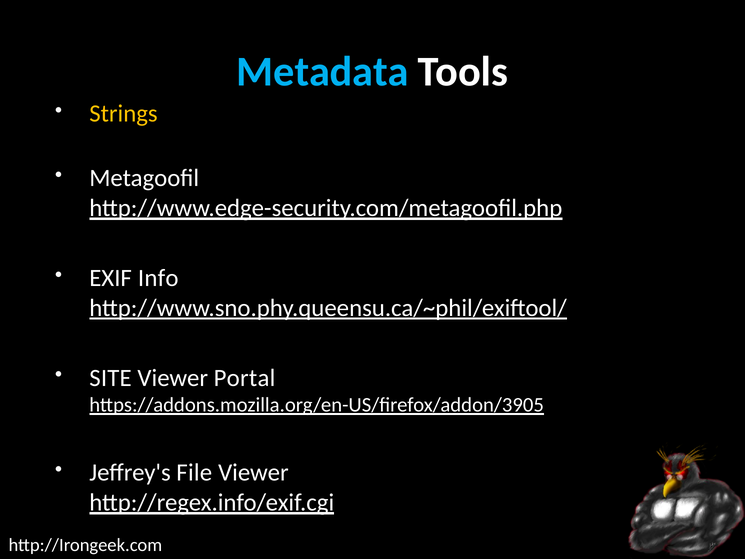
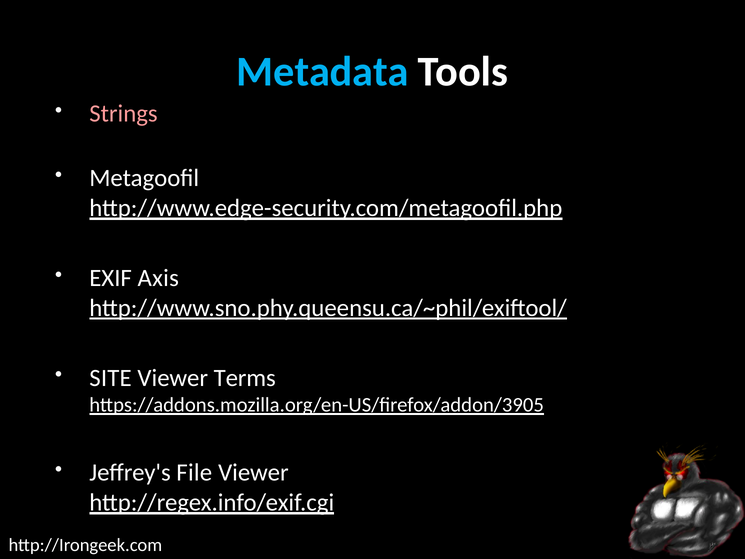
Strings colour: yellow -> pink
Info: Info -> Axis
Portal: Portal -> Terms
